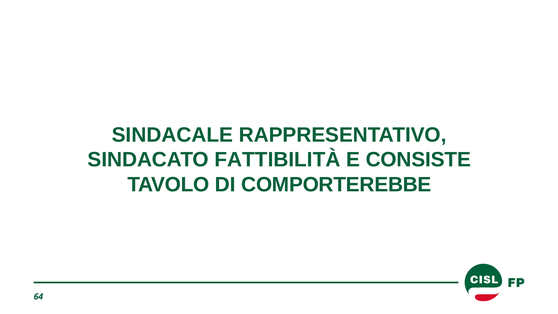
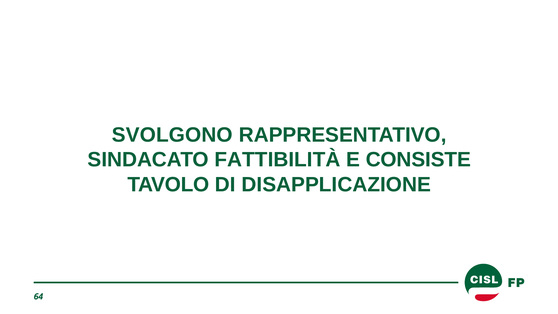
SINDACALE: SINDACALE -> SVOLGONO
COMPORTEREBBE: COMPORTEREBBE -> DISAPPLICAZIONE
